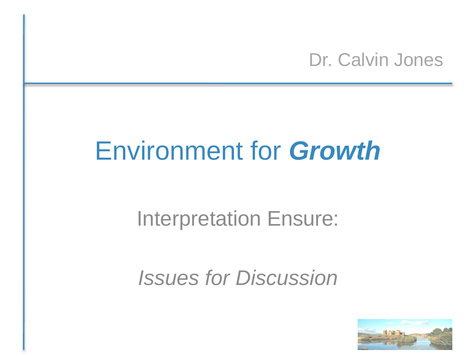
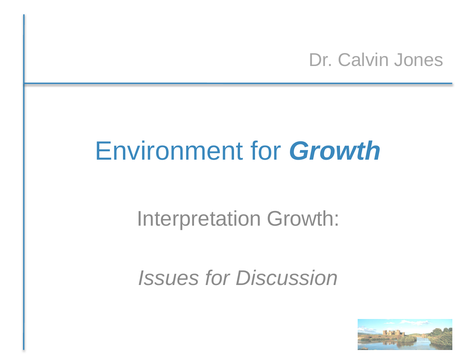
Interpretation Ensure: Ensure -> Growth
